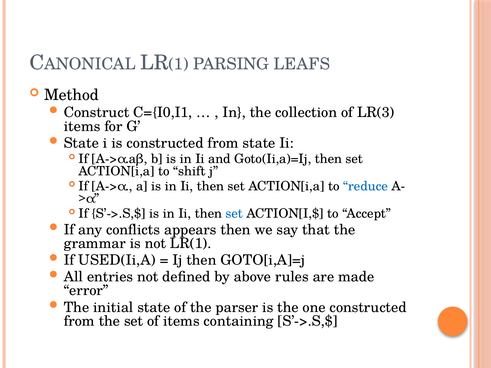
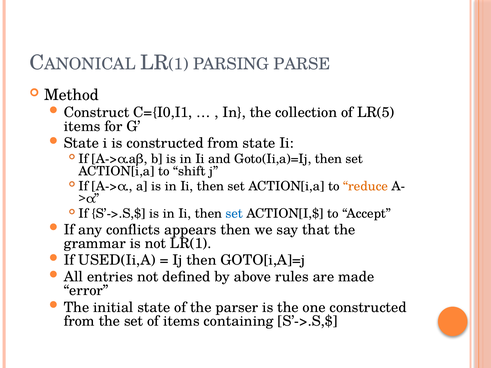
LEAFS: LEAFS -> PARSE
LR(3: LR(3 -> LR(5
reduce colour: blue -> orange
